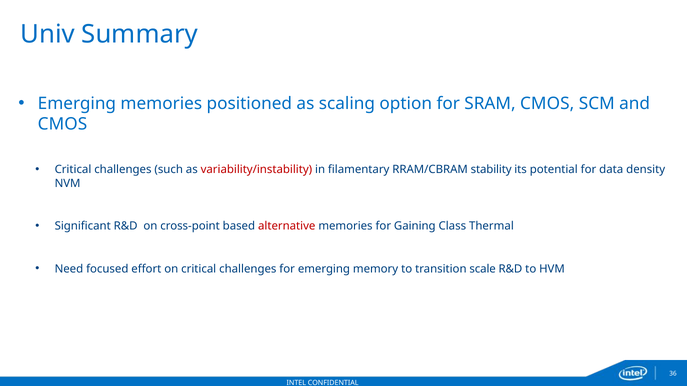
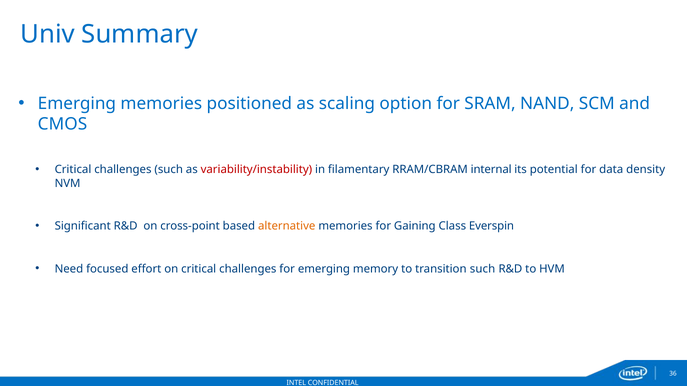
SRAM CMOS: CMOS -> NAND
stability: stability -> internal
alternative colour: red -> orange
Thermal: Thermal -> Everspin
transition scale: scale -> such
